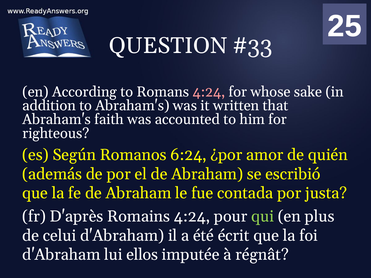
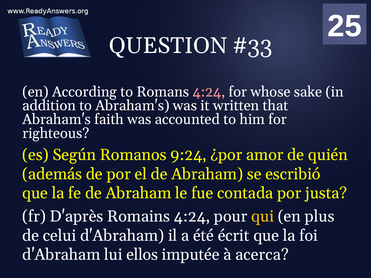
6:24: 6:24 -> 9:24
qui colour: light green -> yellow
régnât: régnât -> acerca
